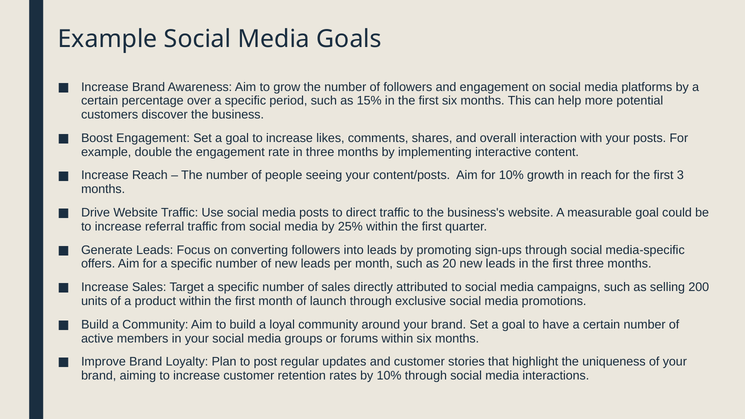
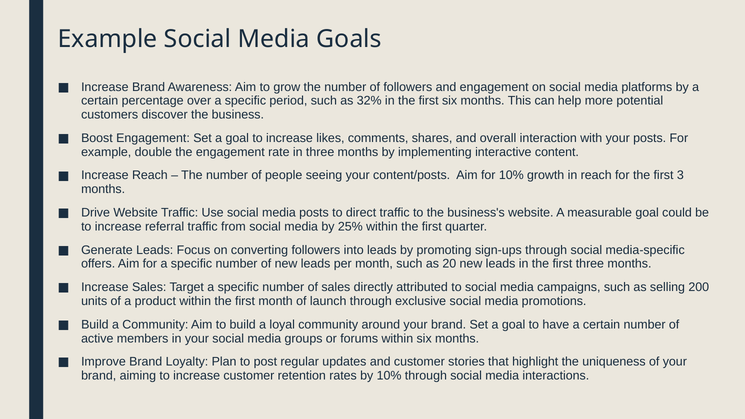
15%: 15% -> 32%
